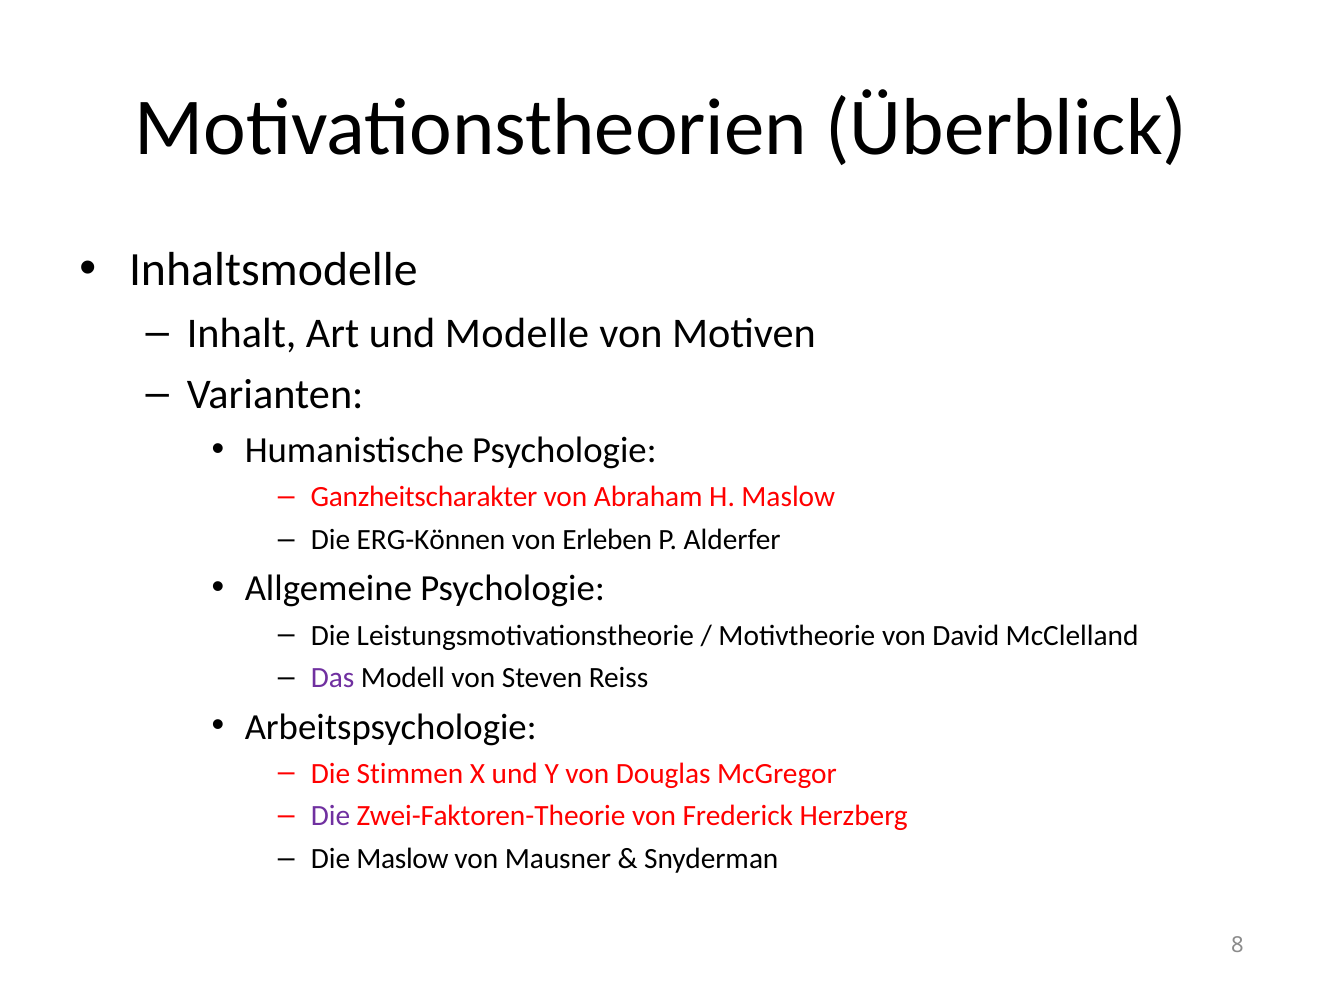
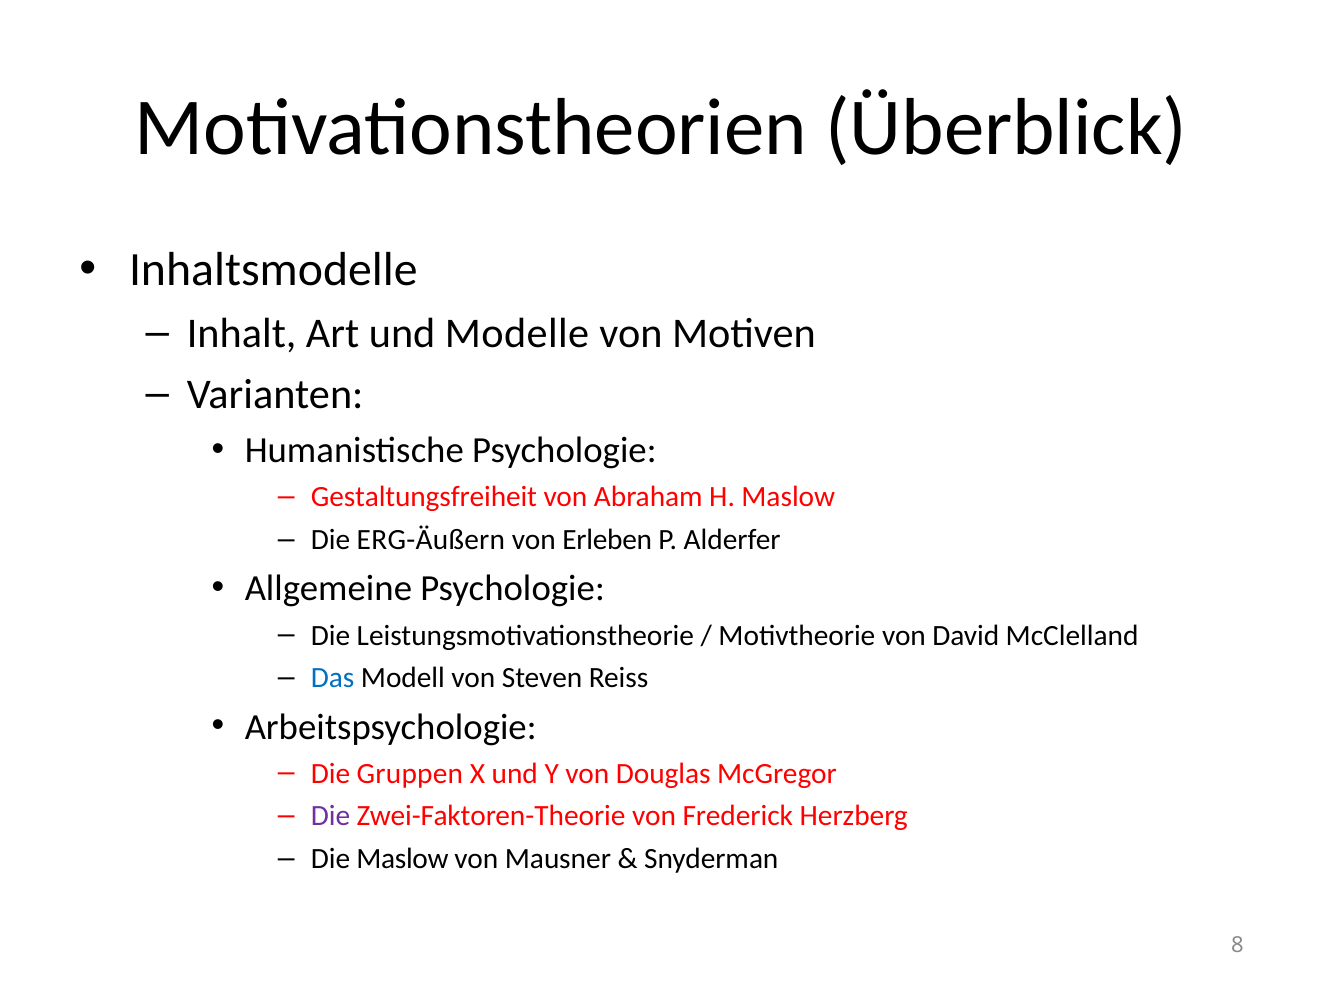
Ganzheitscharakter: Ganzheitscharakter -> Gestaltungsfreiheit
ERG-Können: ERG-Können -> ERG-Äußern
Das colour: purple -> blue
Stimmen: Stimmen -> Gruppen
